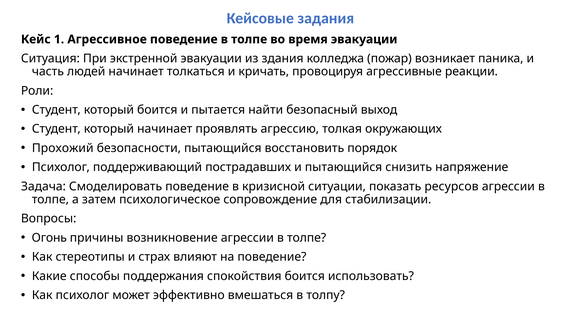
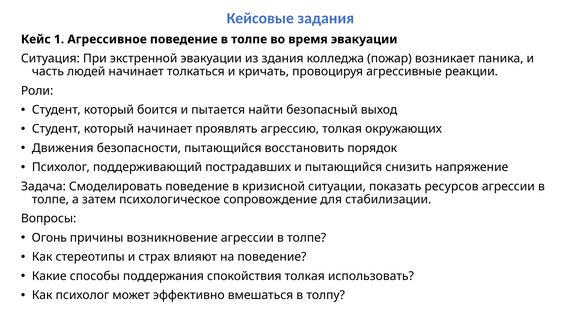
Прохожий: Прохожий -> Движения
спокойствия боится: боится -> толкая
